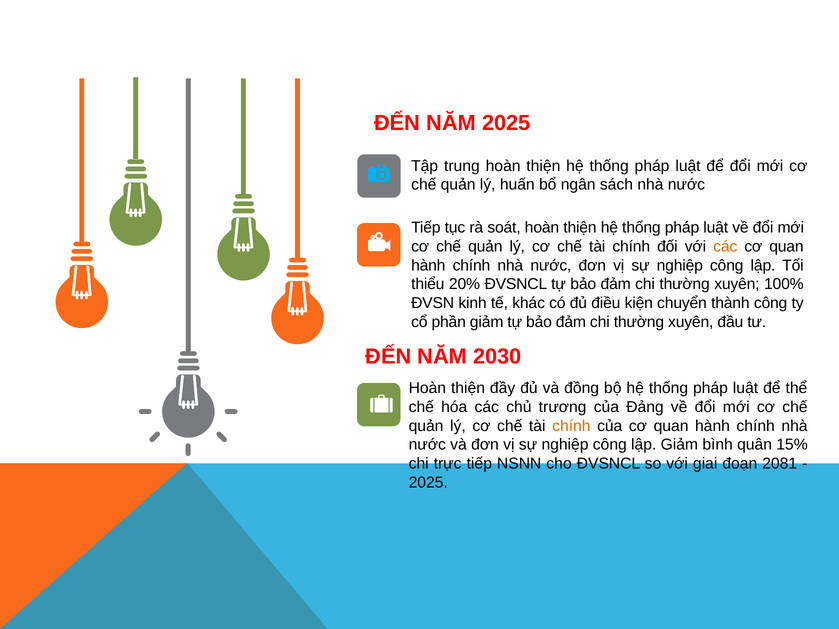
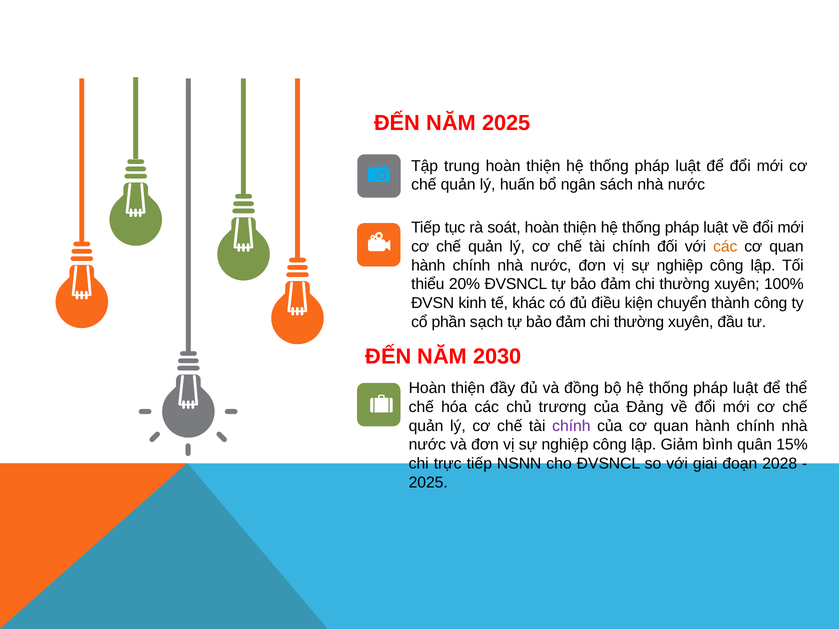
phần giảm: giảm -> sạch
chính at (571, 426) colour: orange -> purple
2081: 2081 -> 2028
